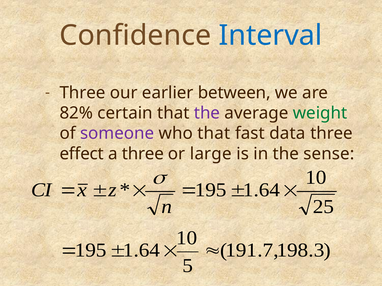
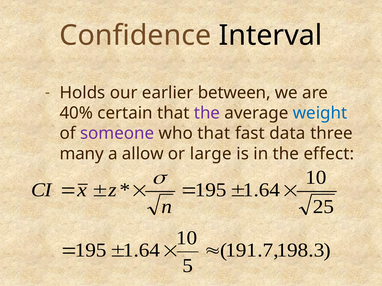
Interval colour: blue -> black
Three at (82, 93): Three -> Holds
82%: 82% -> 40%
weight colour: green -> blue
effect: effect -> many
a three: three -> allow
sense: sense -> effect
